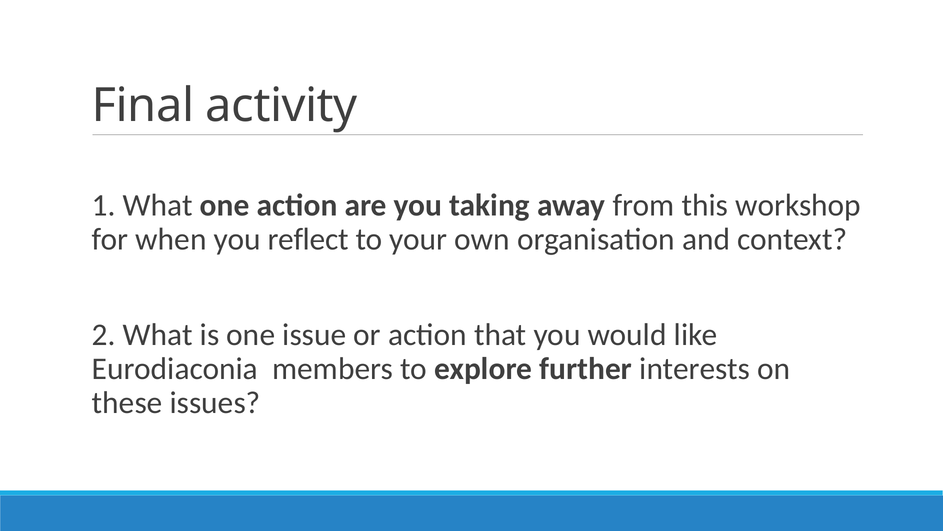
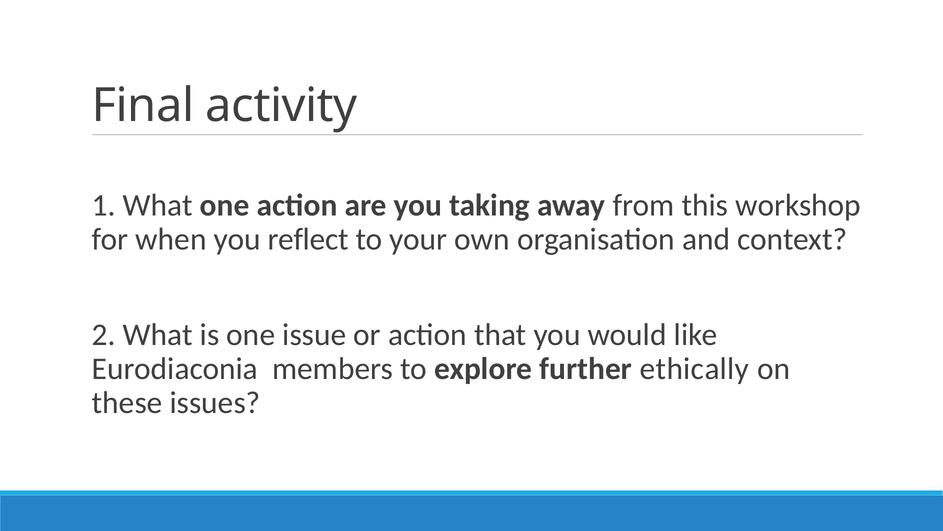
interests: interests -> ethically
